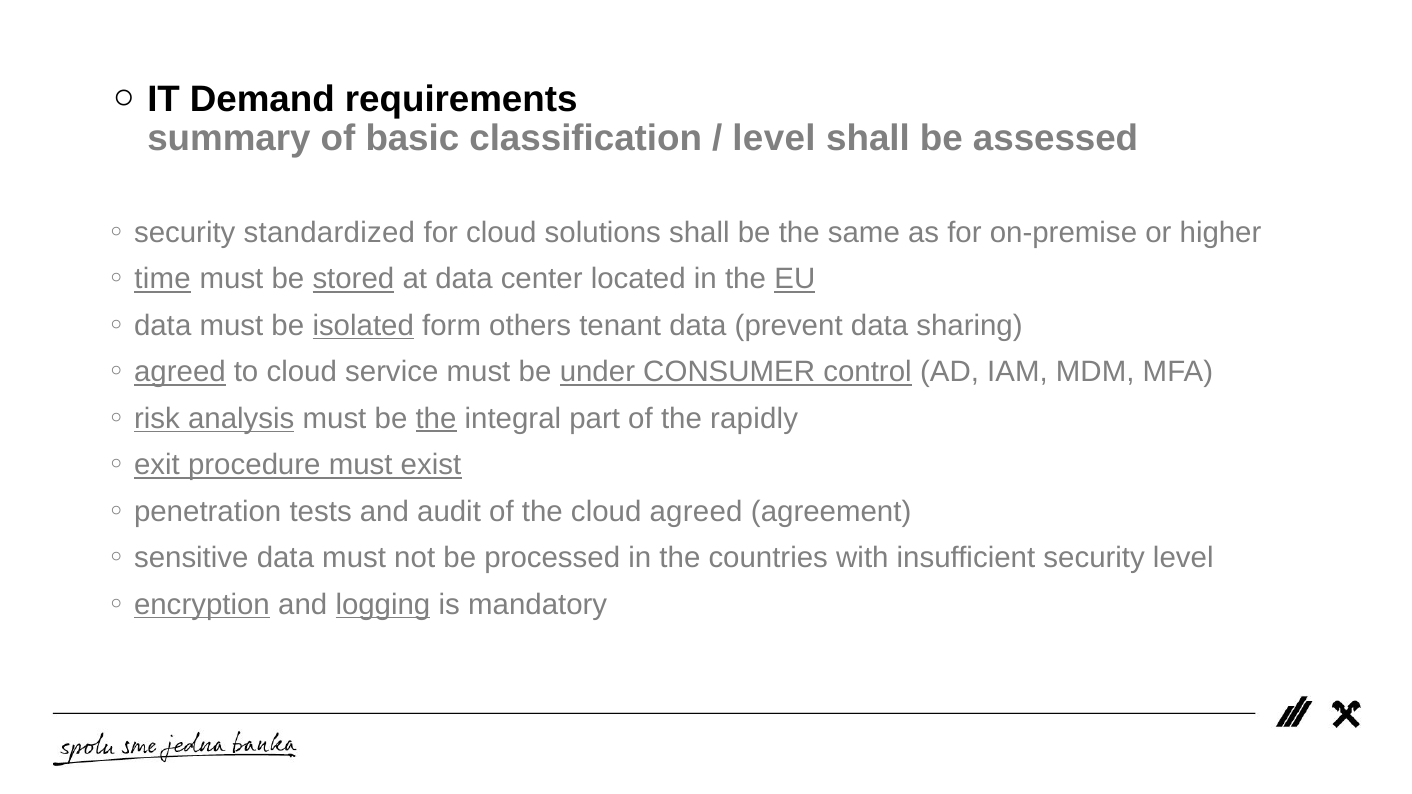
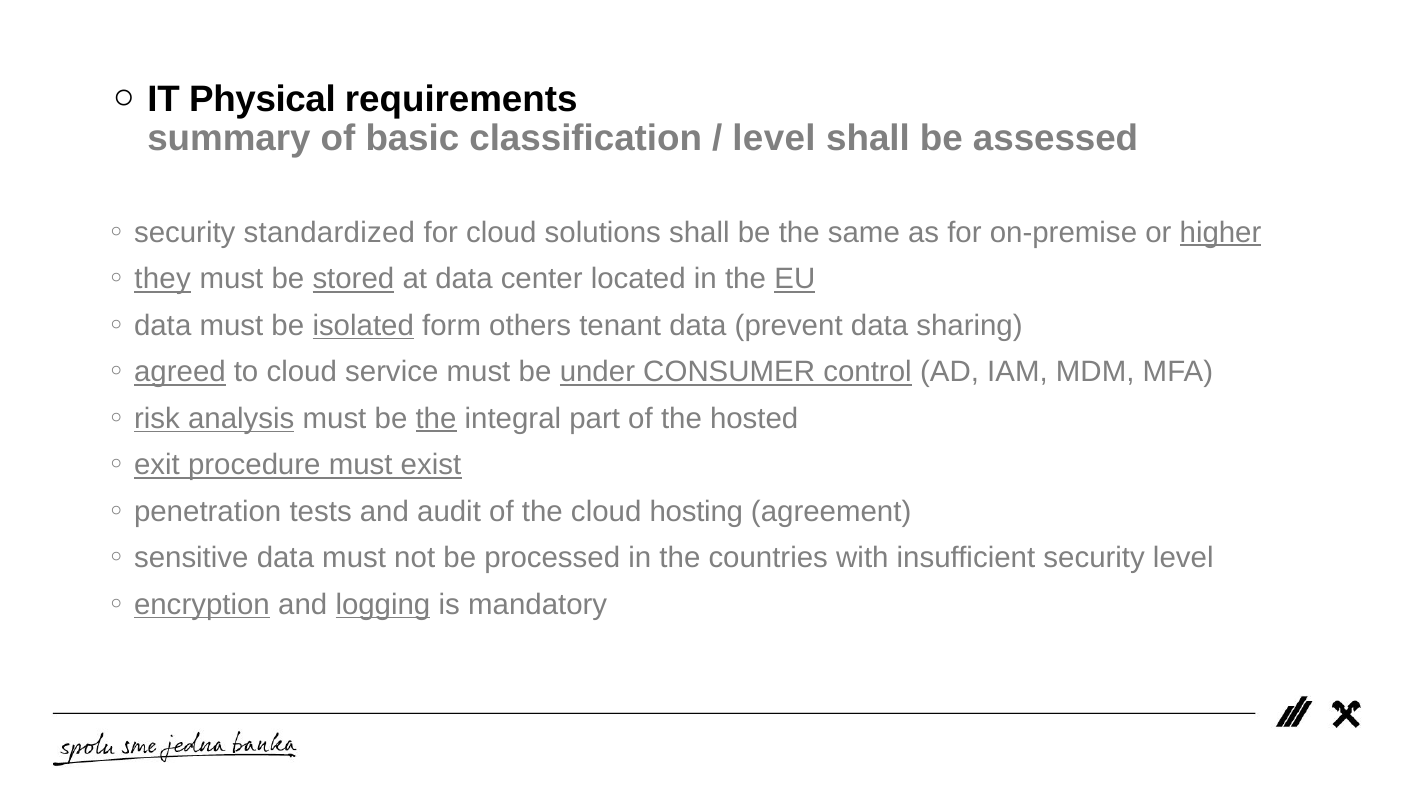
Demand: Demand -> Physical
higher underline: none -> present
time: time -> they
rapidly: rapidly -> hosted
cloud agreed: agreed -> hosting
